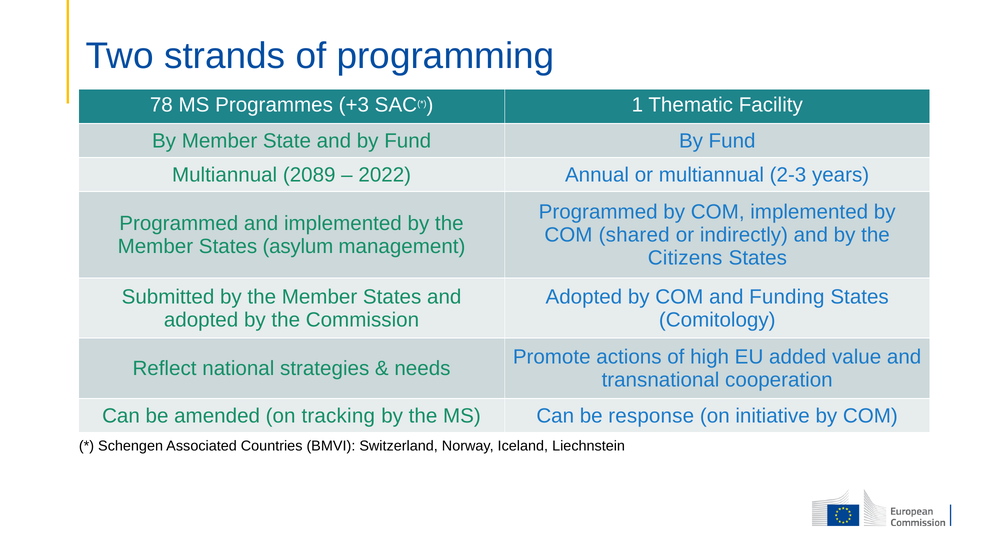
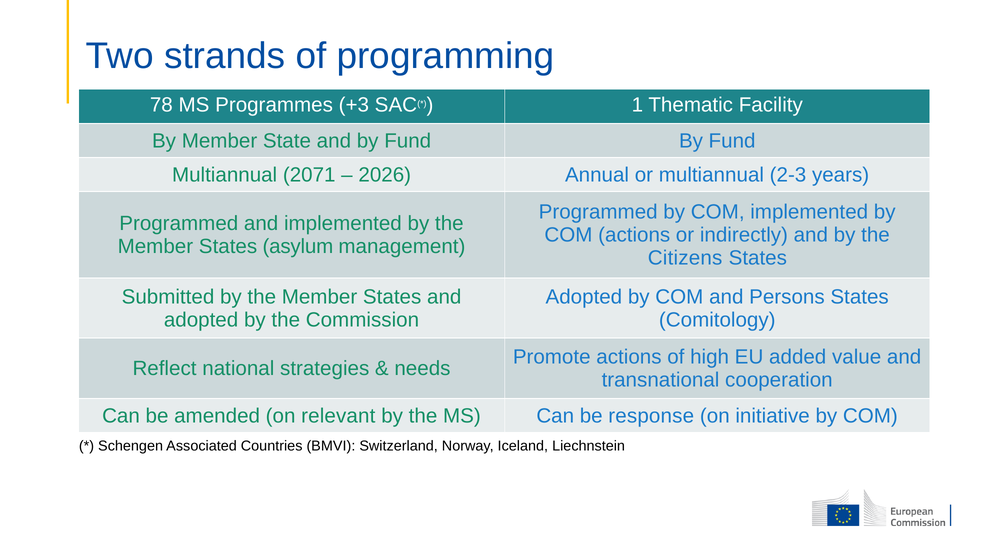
2089: 2089 -> 2071
2022: 2022 -> 2026
COM shared: shared -> actions
Funding: Funding -> Persons
tracking: tracking -> relevant
